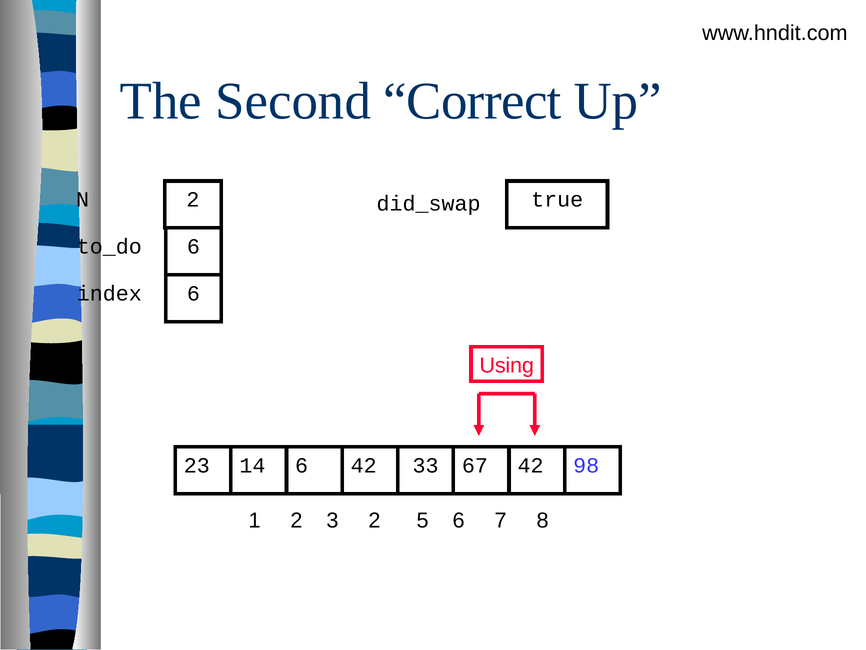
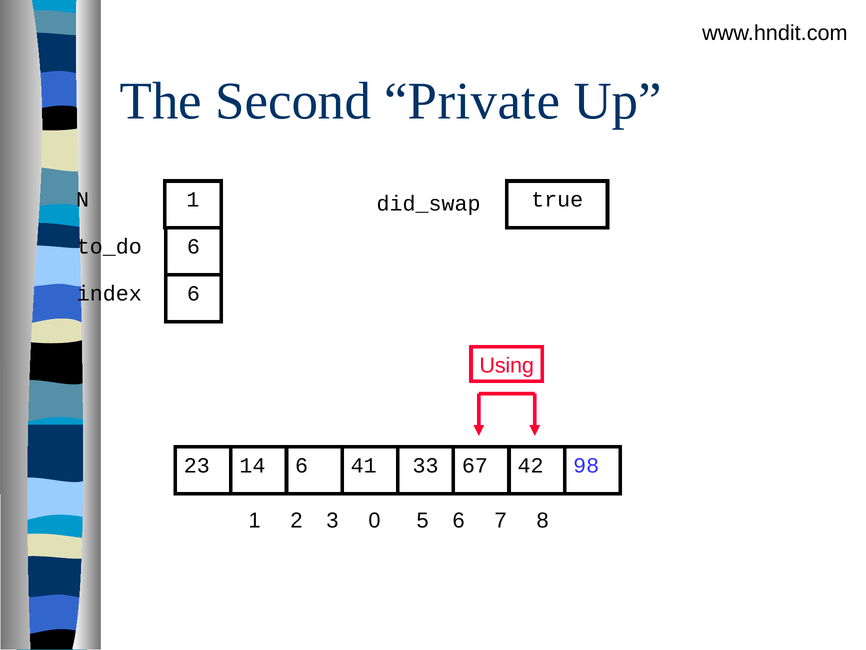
Correct: Correct -> Private
N 2: 2 -> 1
14 42: 42 -> 41
3 2: 2 -> 0
